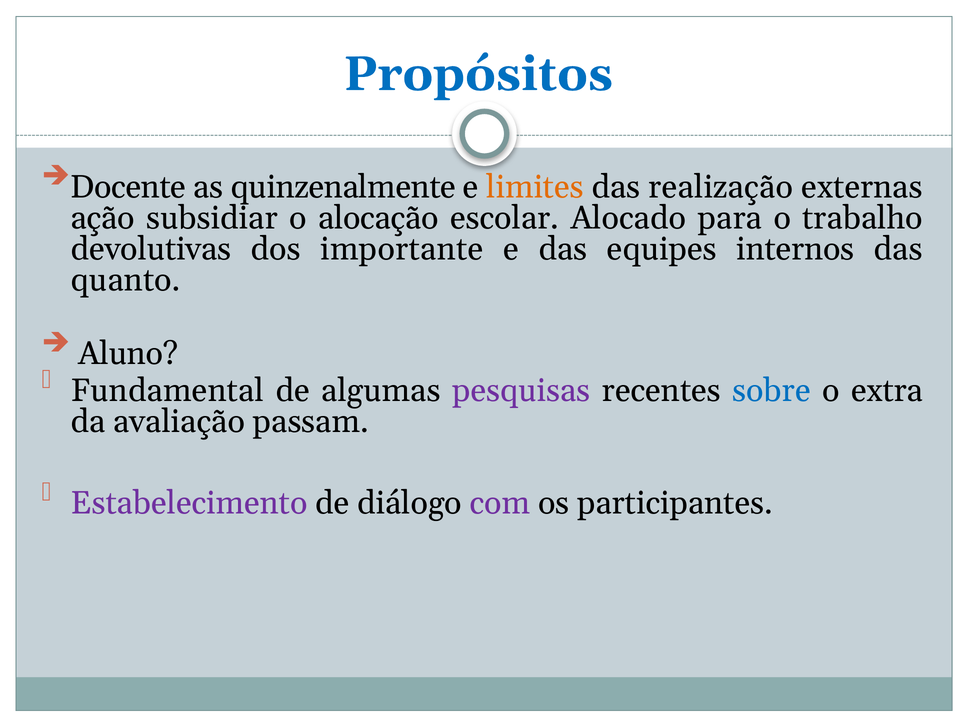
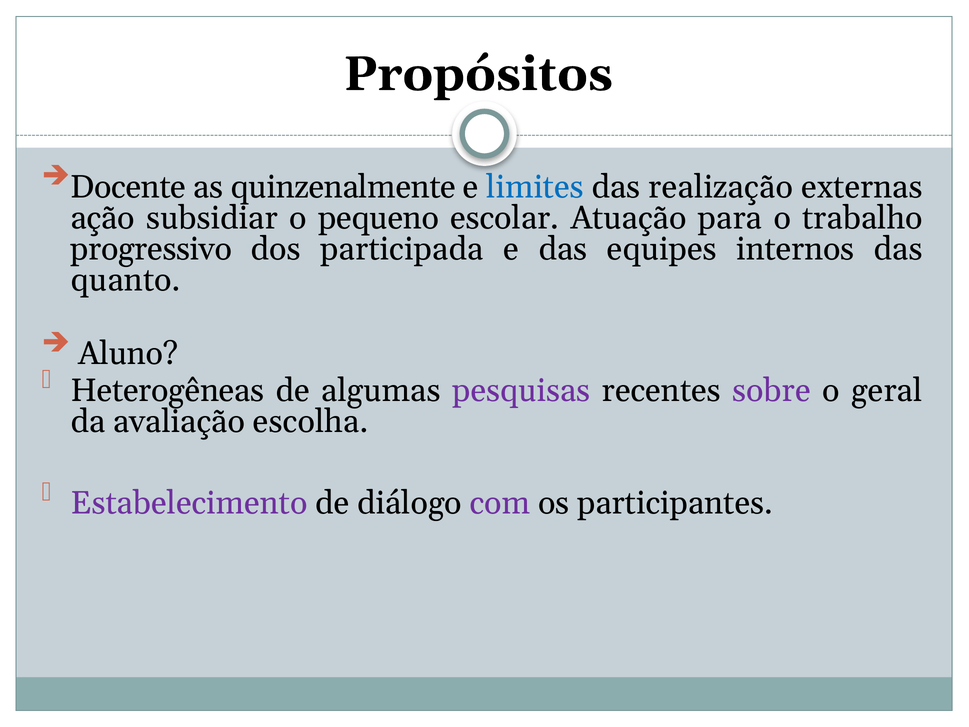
Propósitos colour: blue -> black
limites colour: orange -> blue
alocação: alocação -> pequeno
Alocado: Alocado -> Atuação
devolutivas: devolutivas -> progressivo
importante: importante -> participada
Fundamental: Fundamental -> Heterogêneas
sobre colour: blue -> purple
extra: extra -> geral
passam: passam -> escolha
